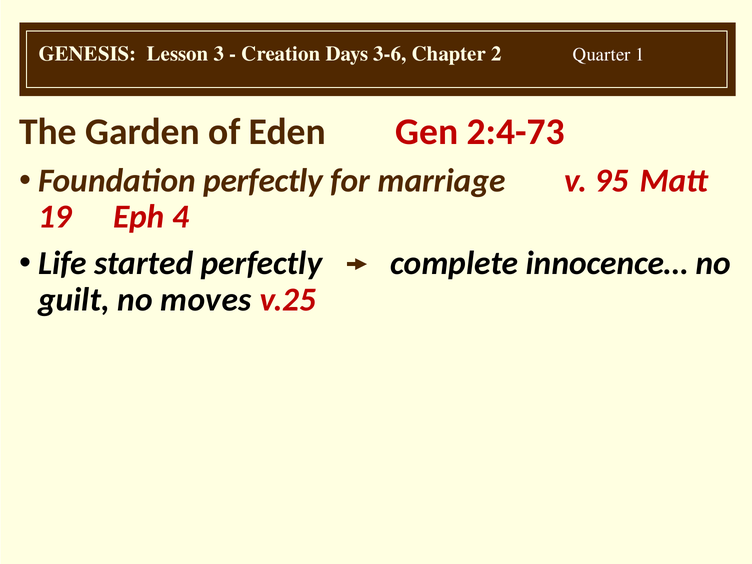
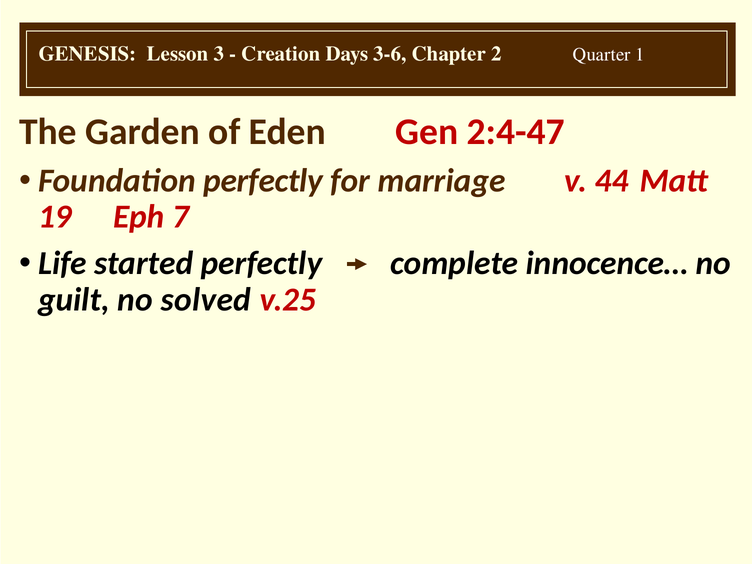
2:4-73: 2:4-73 -> 2:4-47
95: 95 -> 44
4: 4 -> 7
moves: moves -> solved
